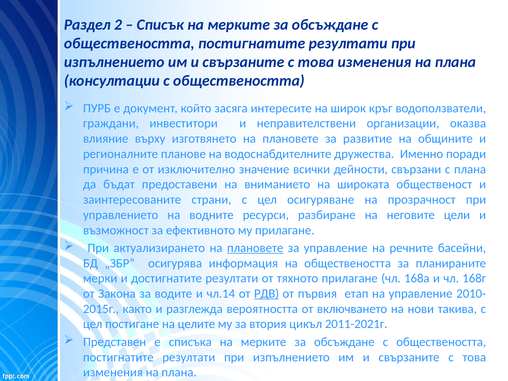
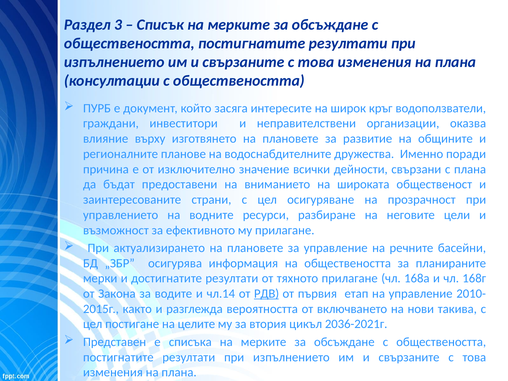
2: 2 -> 3
плановете at (255, 248) underline: present -> none
2011-2021г: 2011-2021г -> 2036-2021г
